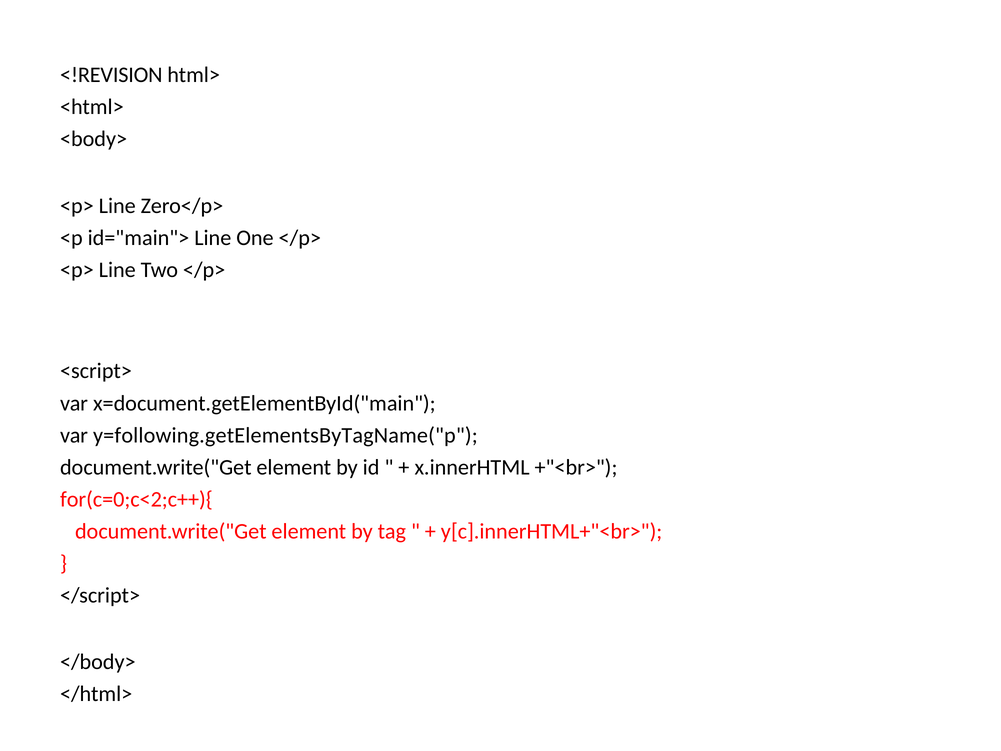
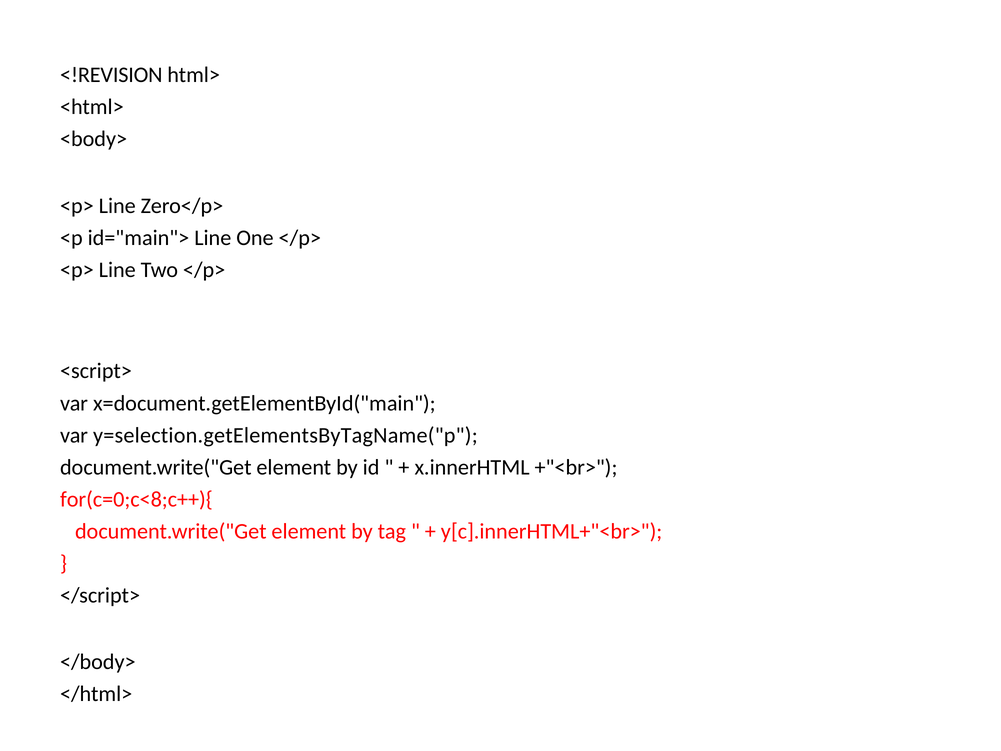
y=following.getElementsByTagName("p: y=following.getElementsByTagName("p -> y=selection.getElementsByTagName("p
for(c=0;c<2;c++){: for(c=0;c<2;c++){ -> for(c=0;c<8;c++){
